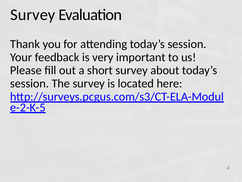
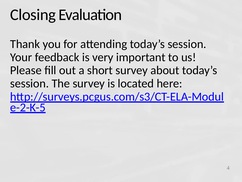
Survey at (33, 15): Survey -> Closing
